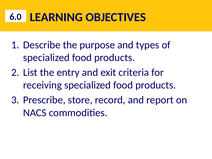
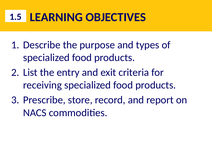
6.0: 6.0 -> 1.5
